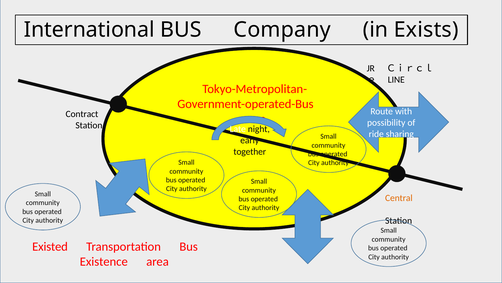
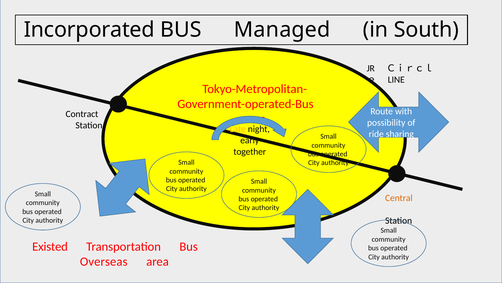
International: International -> Incorporated
Company: Company -> Managed
Exists: Exists -> South
Late colour: white -> yellow
Existence: Existence -> Overseas
